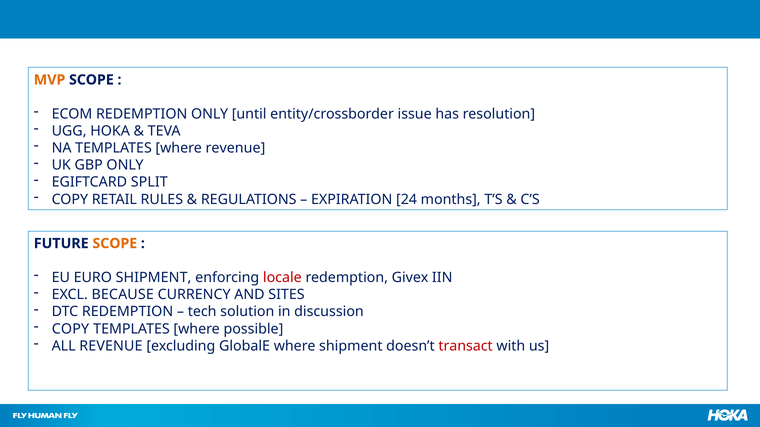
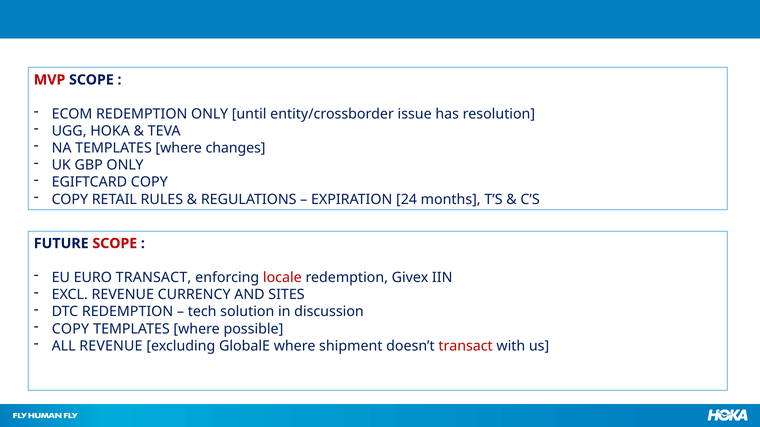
MVP colour: orange -> red
where revenue: revenue -> changes
EGIFTCARD SPLIT: SPLIT -> COPY
SCOPE at (115, 244) colour: orange -> red
EURO SHIPMENT: SHIPMENT -> TRANSACT
EXCL BECAUSE: BECAUSE -> REVENUE
